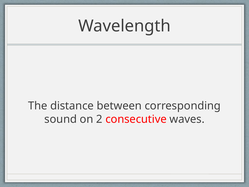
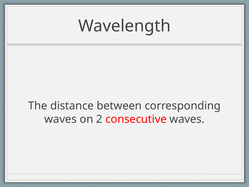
sound at (61, 119): sound -> waves
